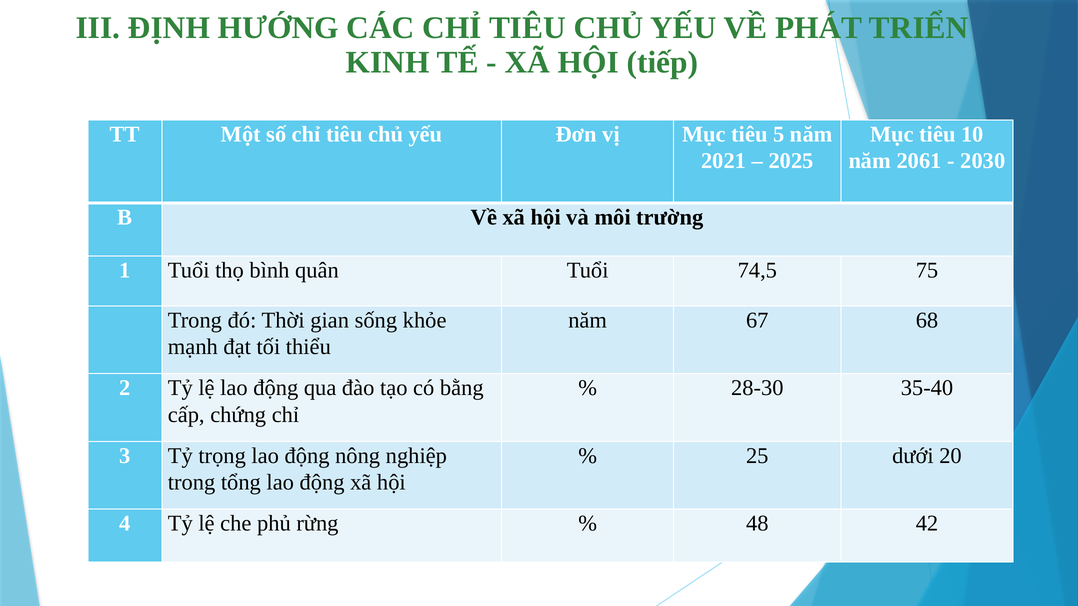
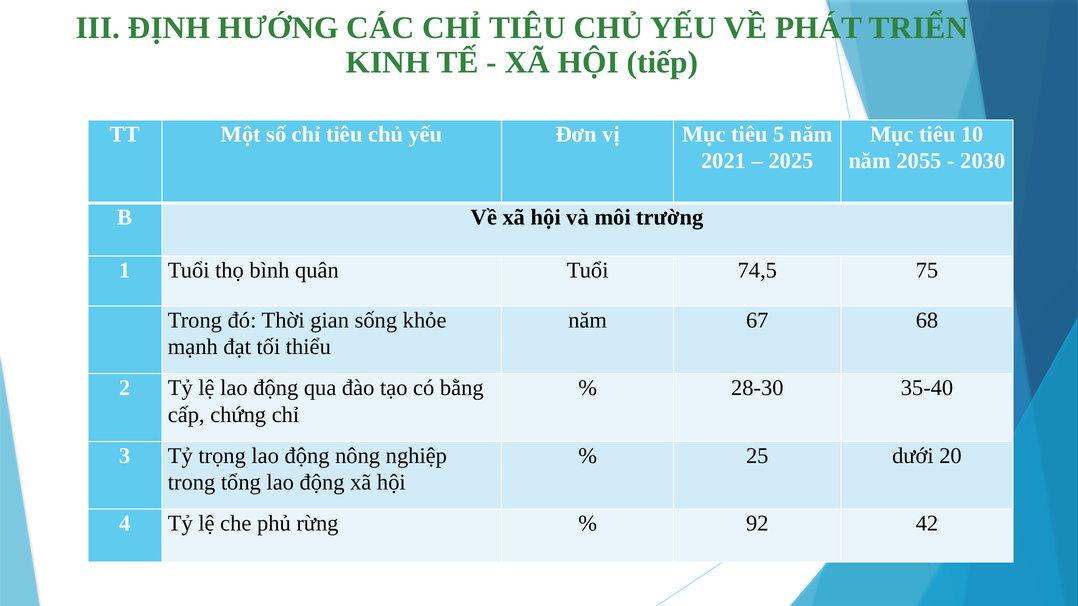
2061: 2061 -> 2055
48: 48 -> 92
